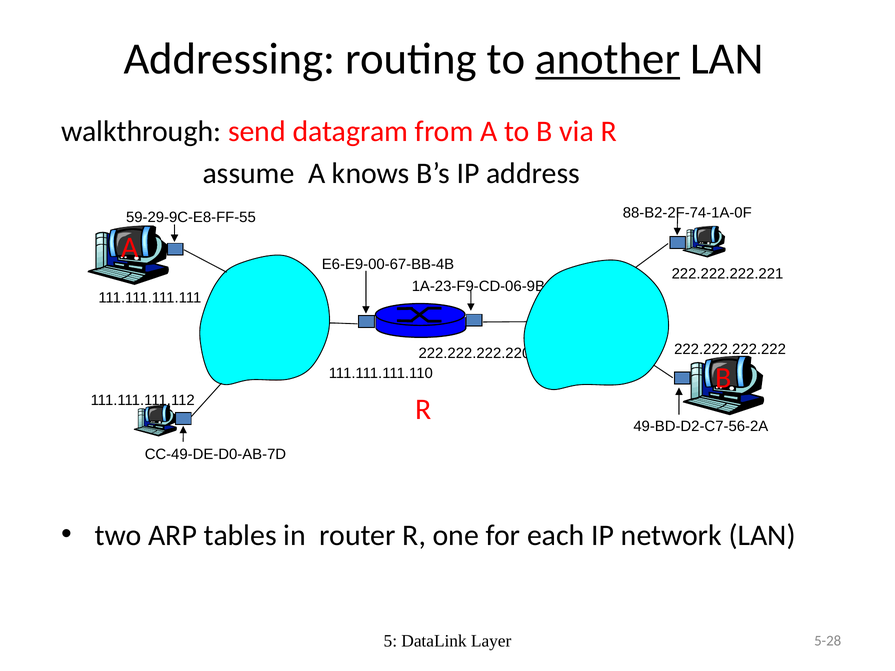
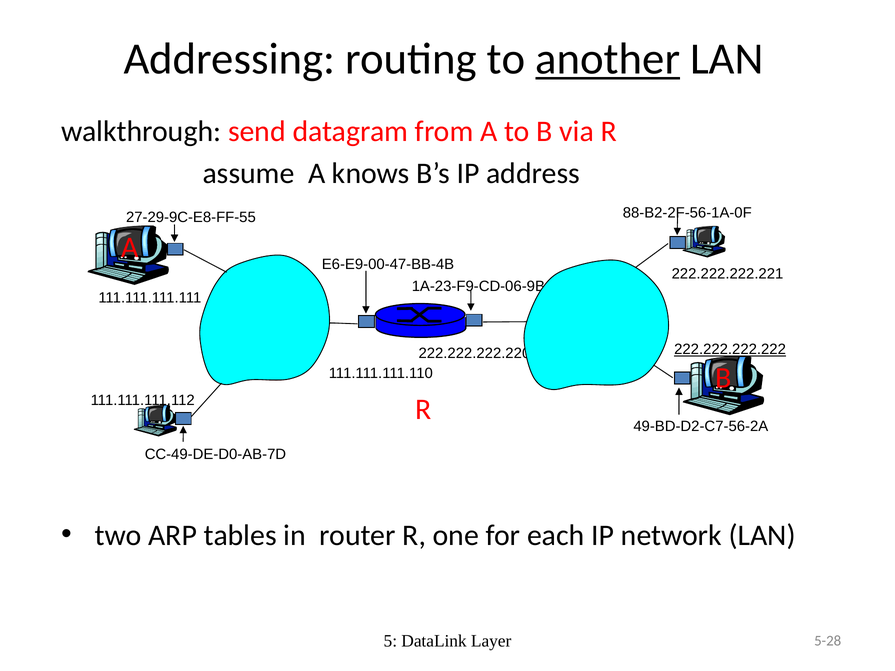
88-B2-2F-74-1A-0F: 88-B2-2F-74-1A-0F -> 88-B2-2F-56-1A-0F
59-29-9C-E8-FF-55: 59-29-9C-E8-FF-55 -> 27-29-9C-E8-FF-55
E6-E9-00-67-BB-4B: E6-E9-00-67-BB-4B -> E6-E9-00-47-BB-4B
222.222.222.222 underline: none -> present
